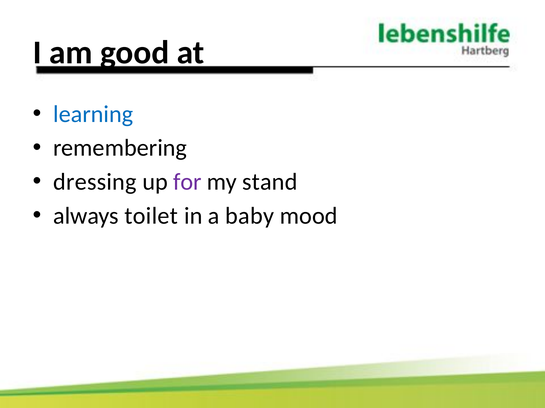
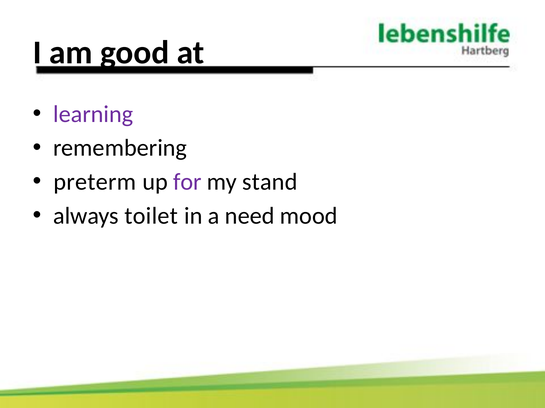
learning colour: blue -> purple
dressing: dressing -> preterm
baby: baby -> need
